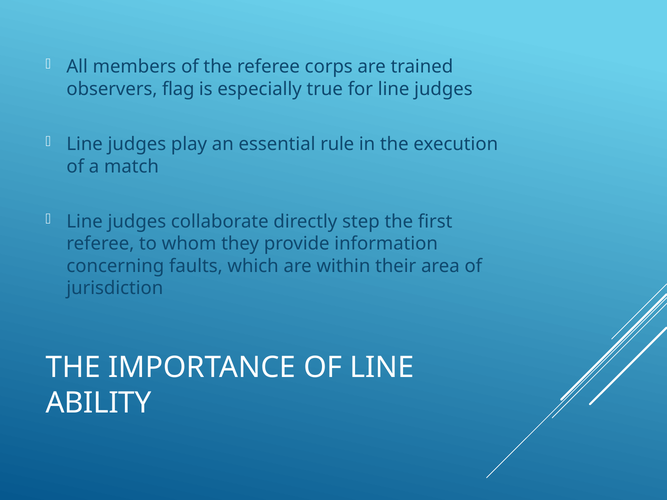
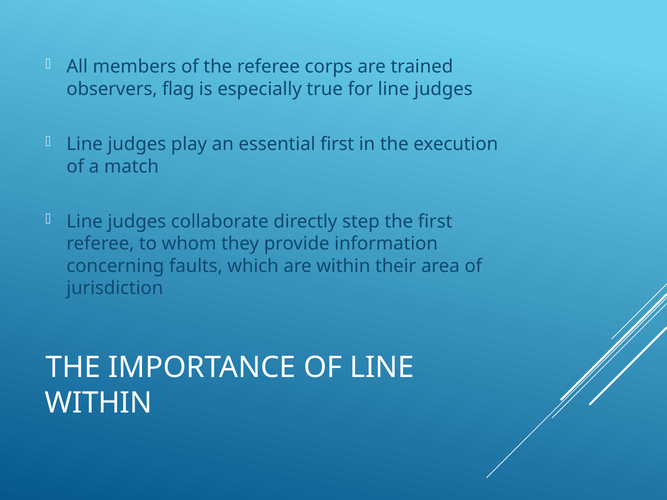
essential rule: rule -> first
ABILITY at (99, 403): ABILITY -> WITHIN
